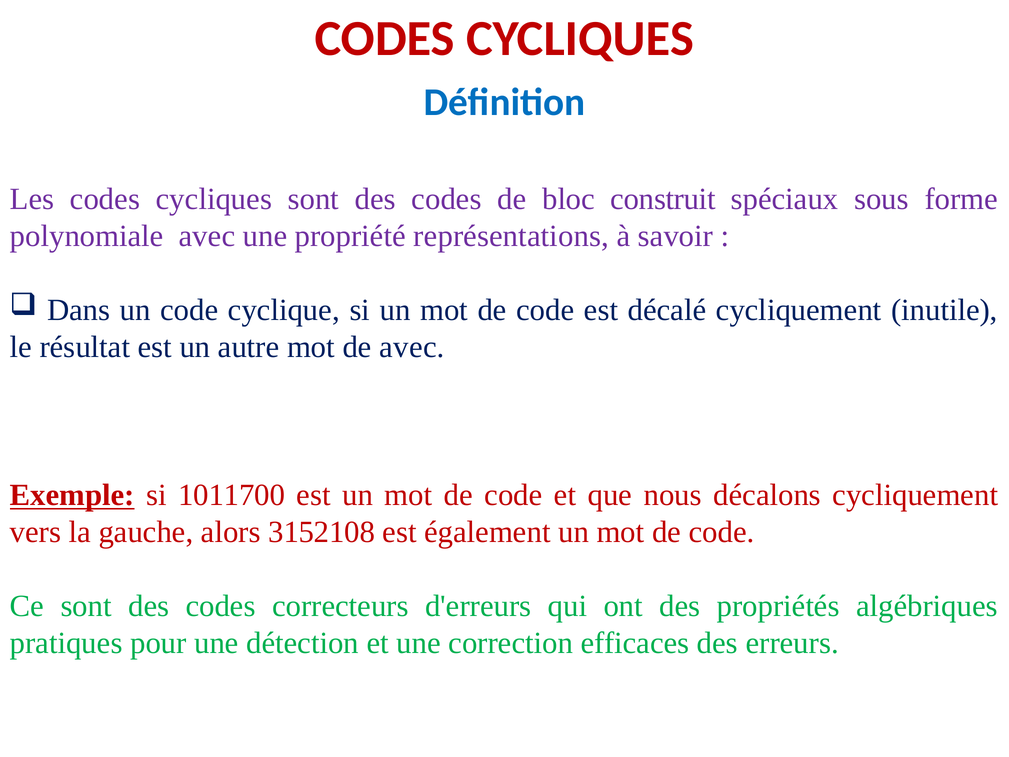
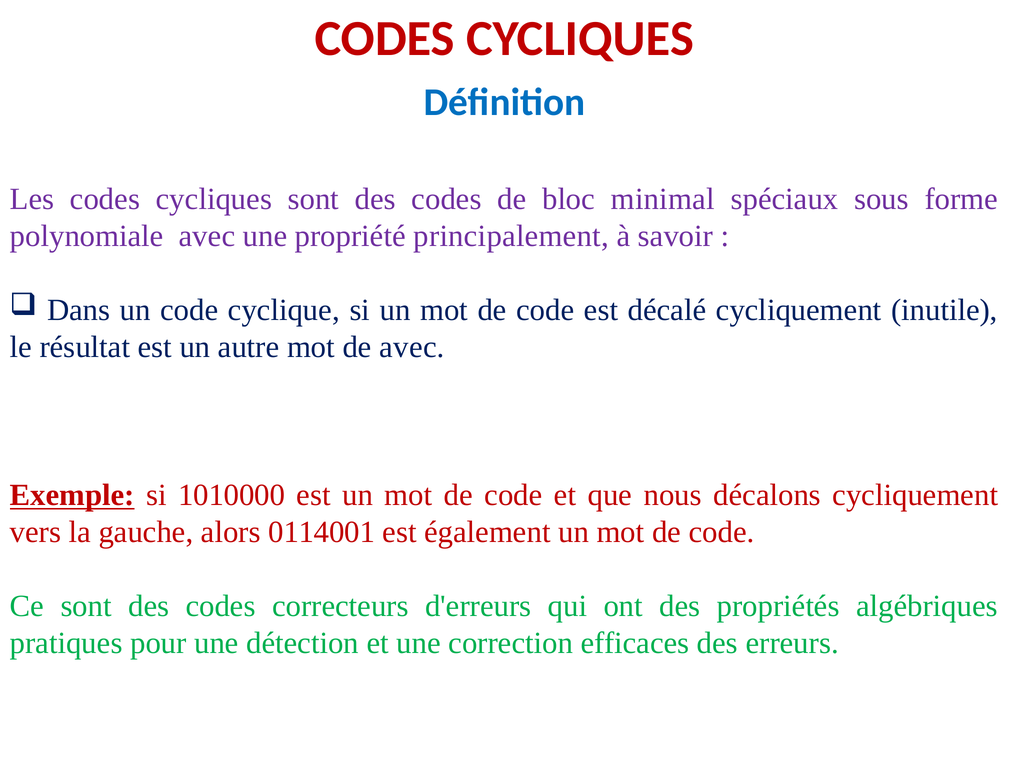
construit: construit -> minimal
représentations: représentations -> principalement
1011700: 1011700 -> 1010000
3152108: 3152108 -> 0114001
